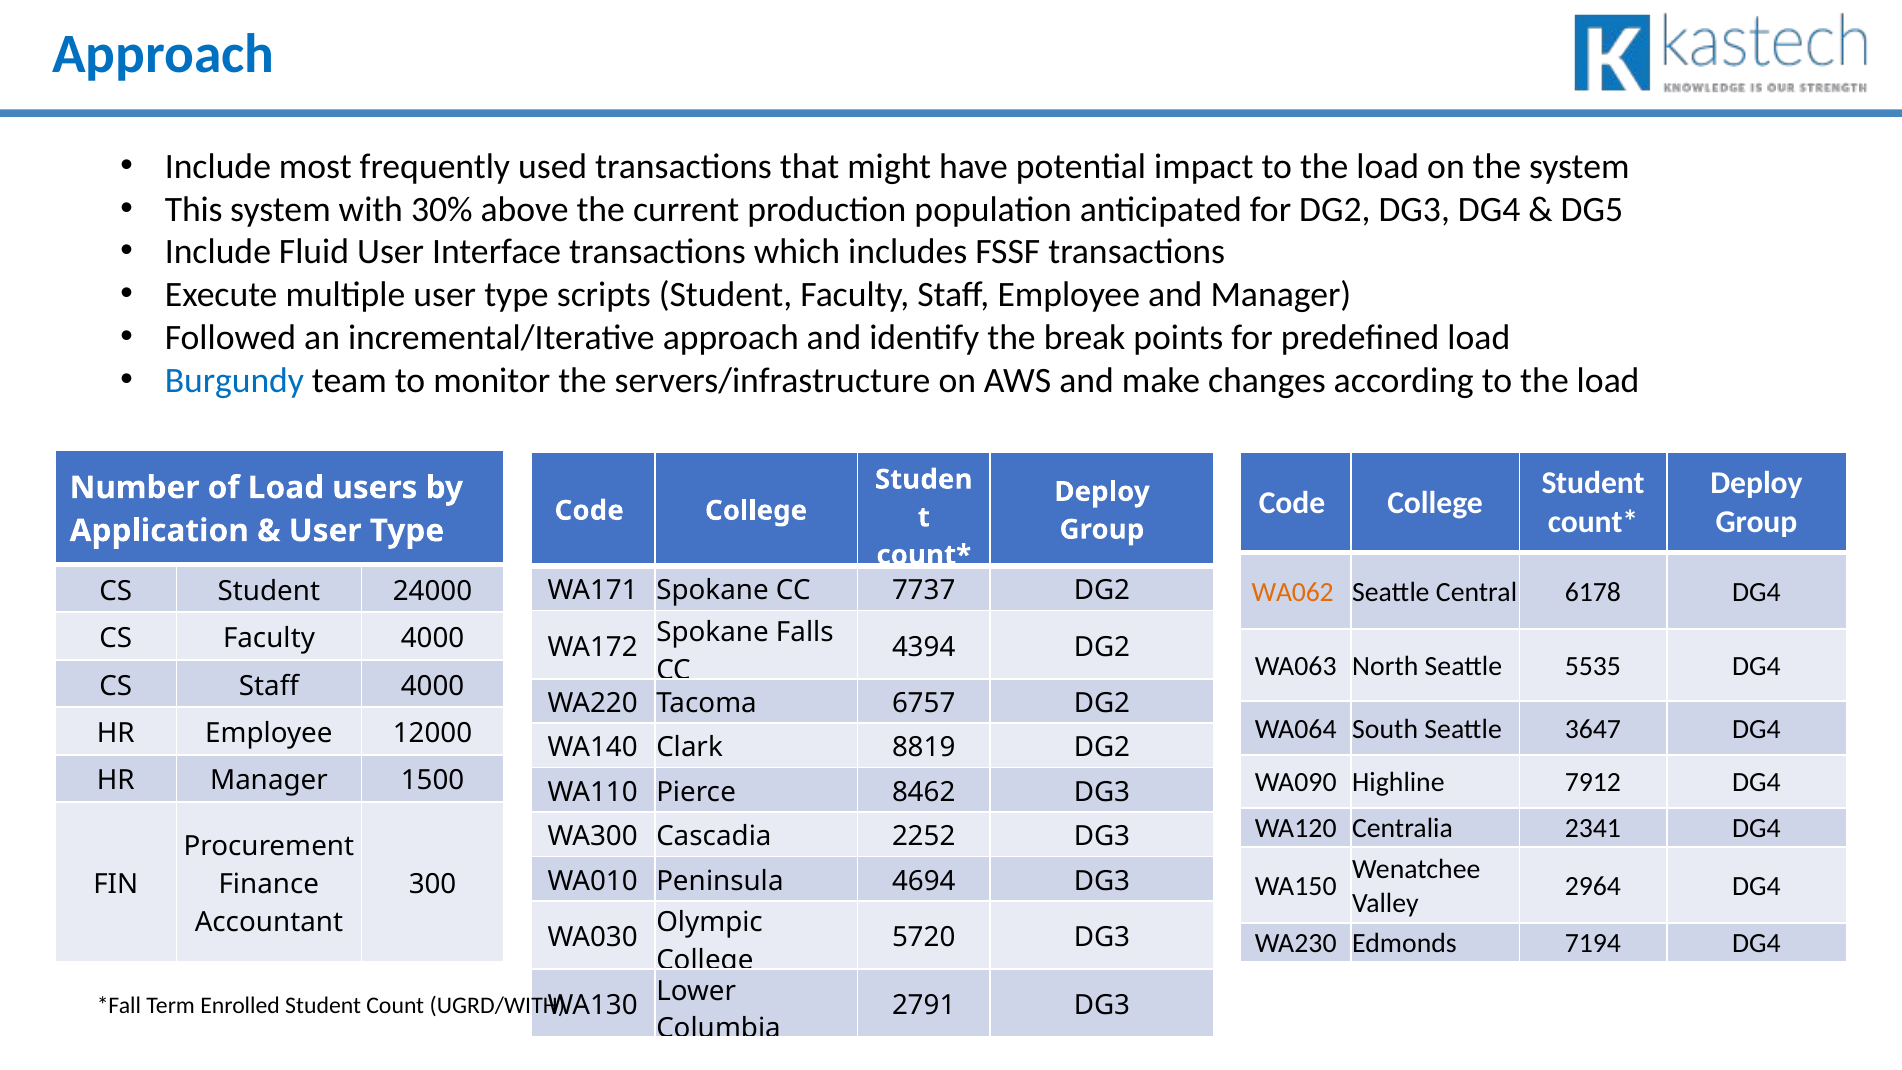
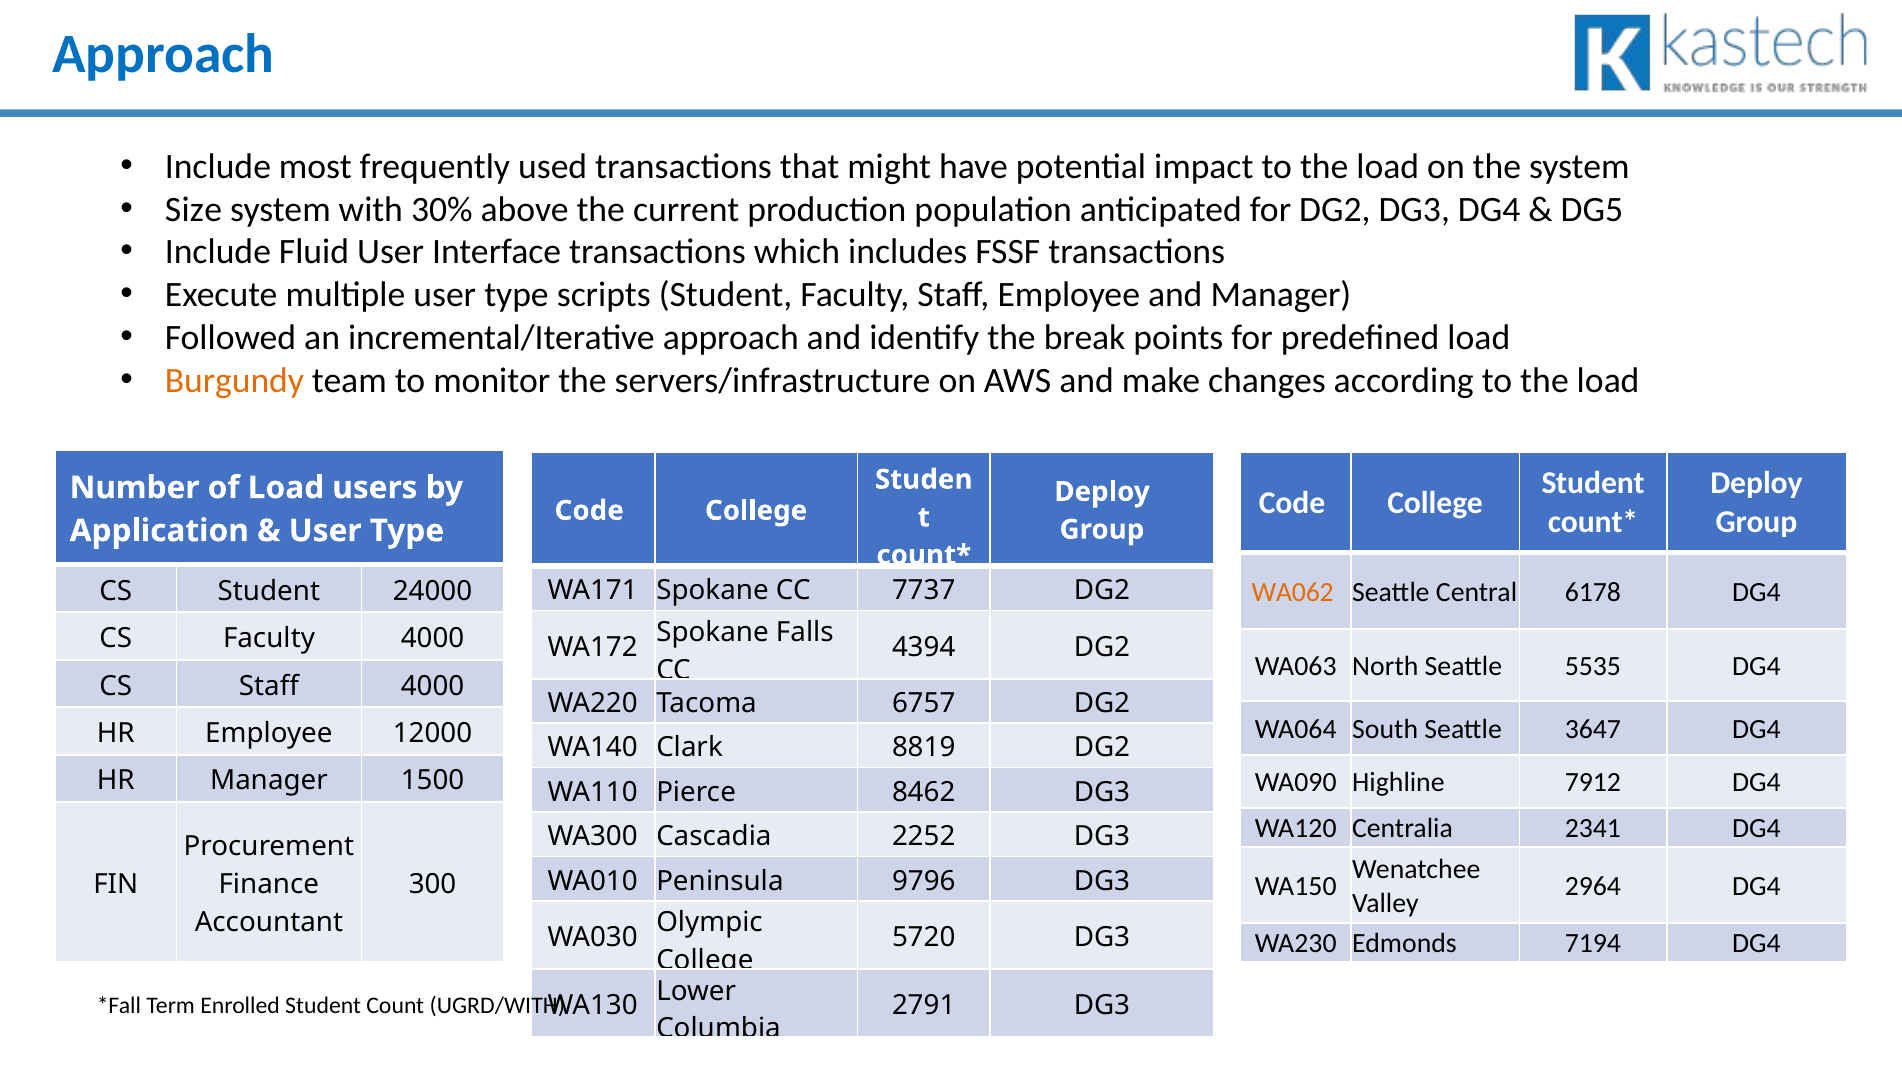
This: This -> Size
Burgundy colour: blue -> orange
4694: 4694 -> 9796
